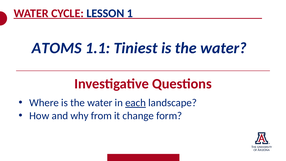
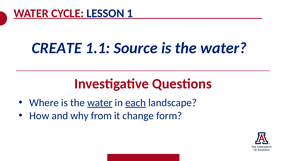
ATOMS: ATOMS -> CREATE
Tiniest: Tiniest -> Source
water at (100, 103) underline: none -> present
